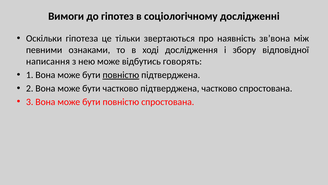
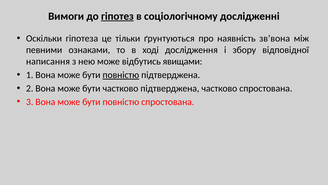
гіпотез underline: none -> present
звертаються: звертаються -> ґрунтуються
говорять: говорять -> явищами
